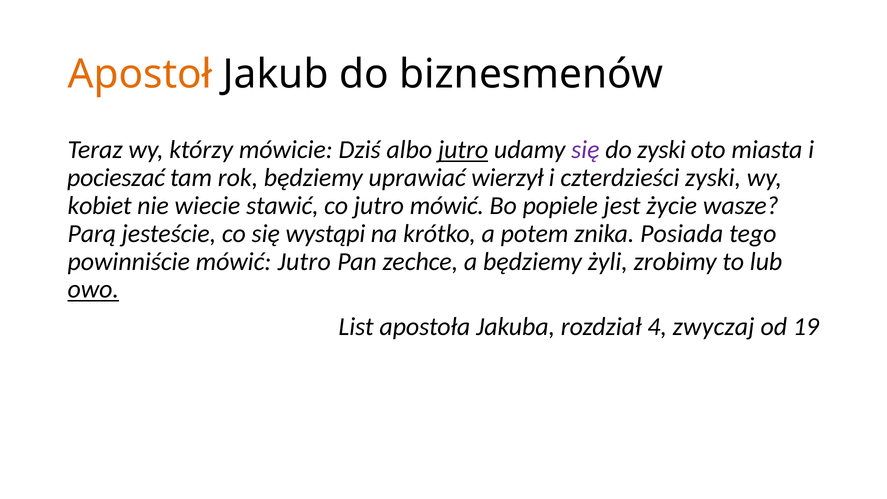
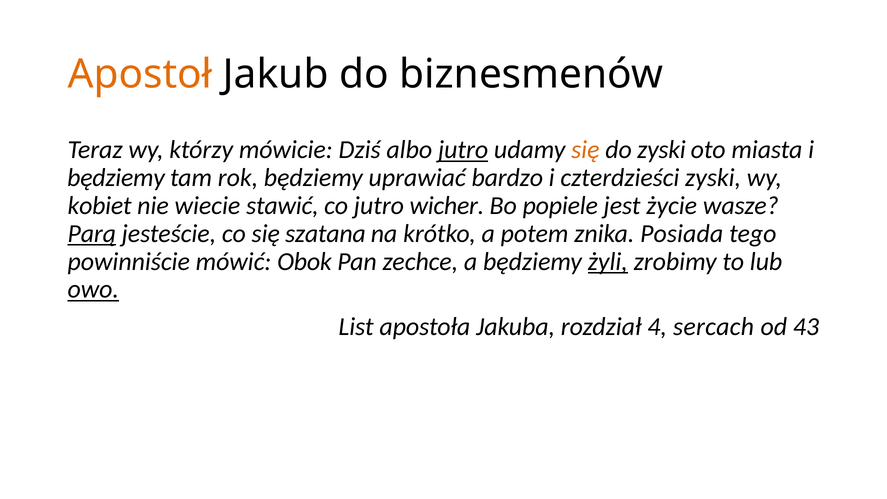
się at (585, 150) colour: purple -> orange
pocieszać at (116, 178): pocieszać -> będziemy
wierzył: wierzył -> bardzo
jutro mówić: mówić -> wicher
Parą underline: none -> present
wystąpi: wystąpi -> szatana
mówić Jutro: Jutro -> Obok
żyli underline: none -> present
zwyczaj: zwyczaj -> sercach
19: 19 -> 43
